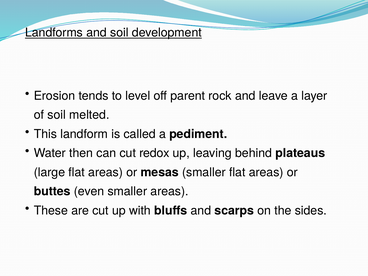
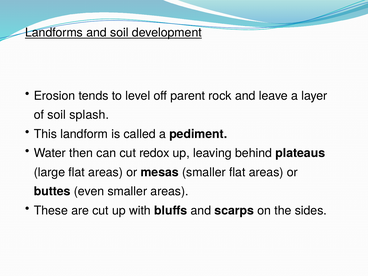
melted: melted -> splash
